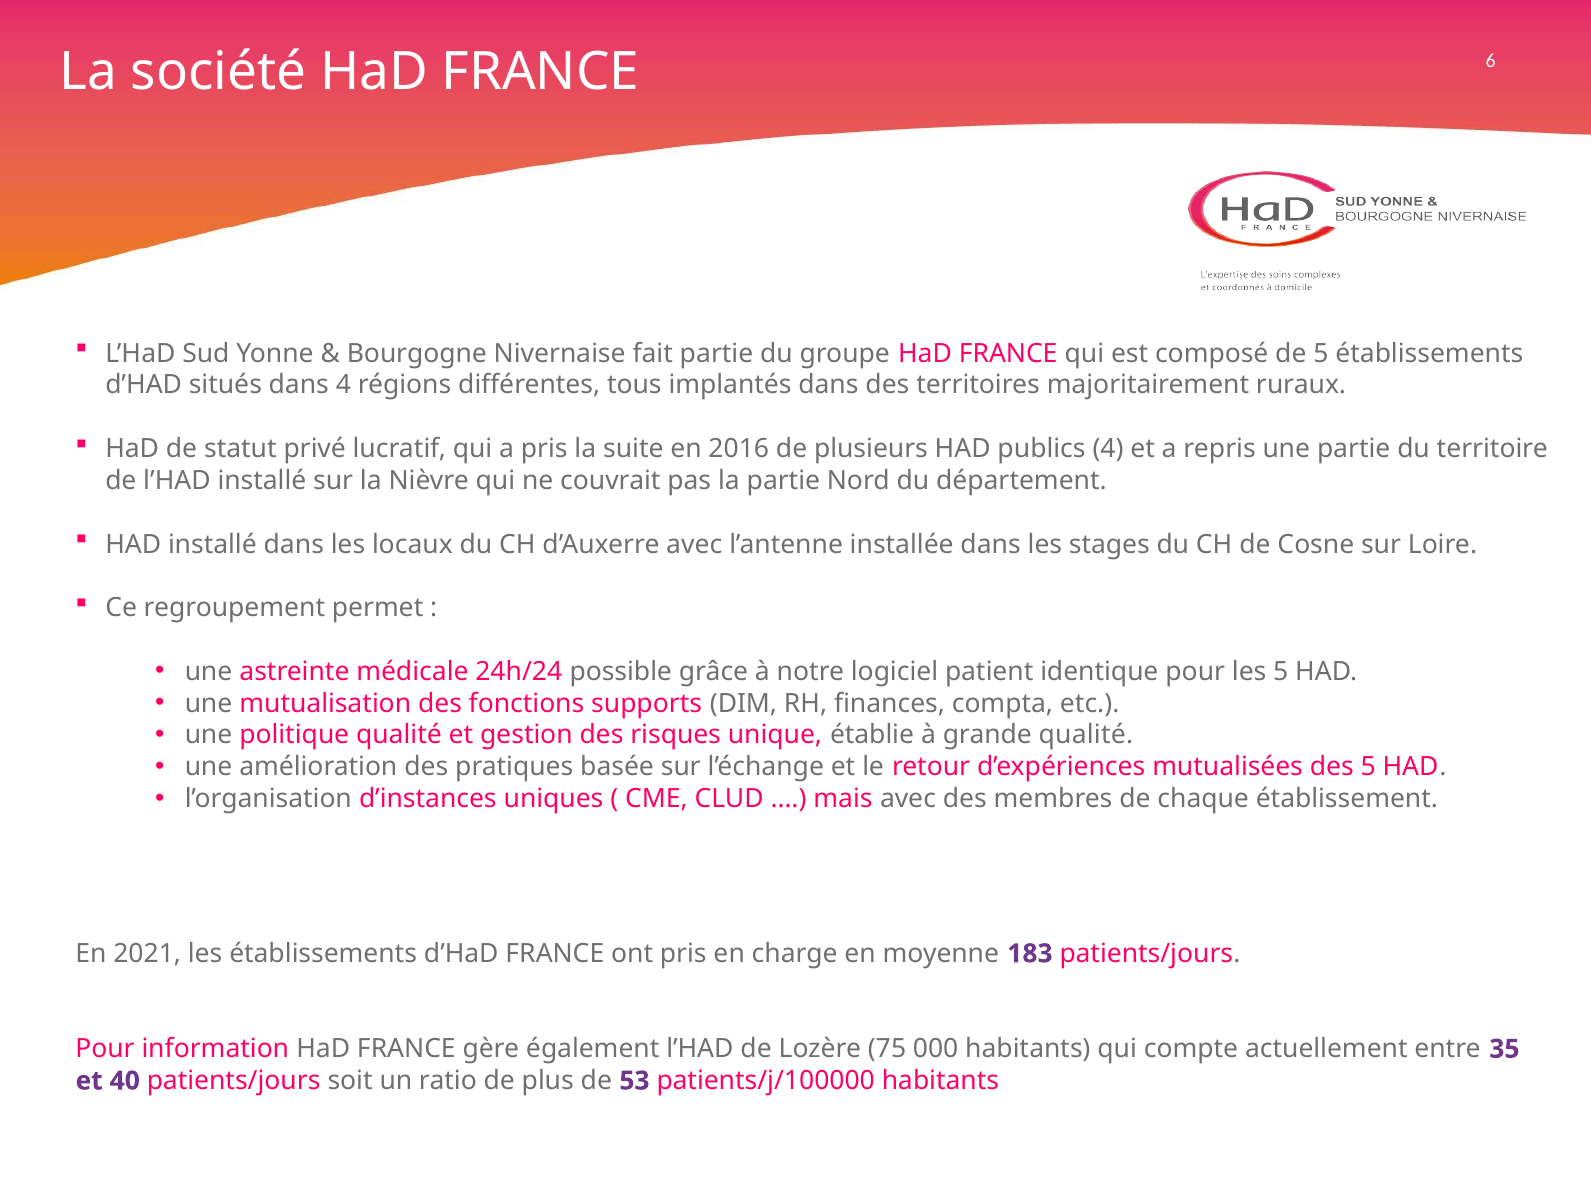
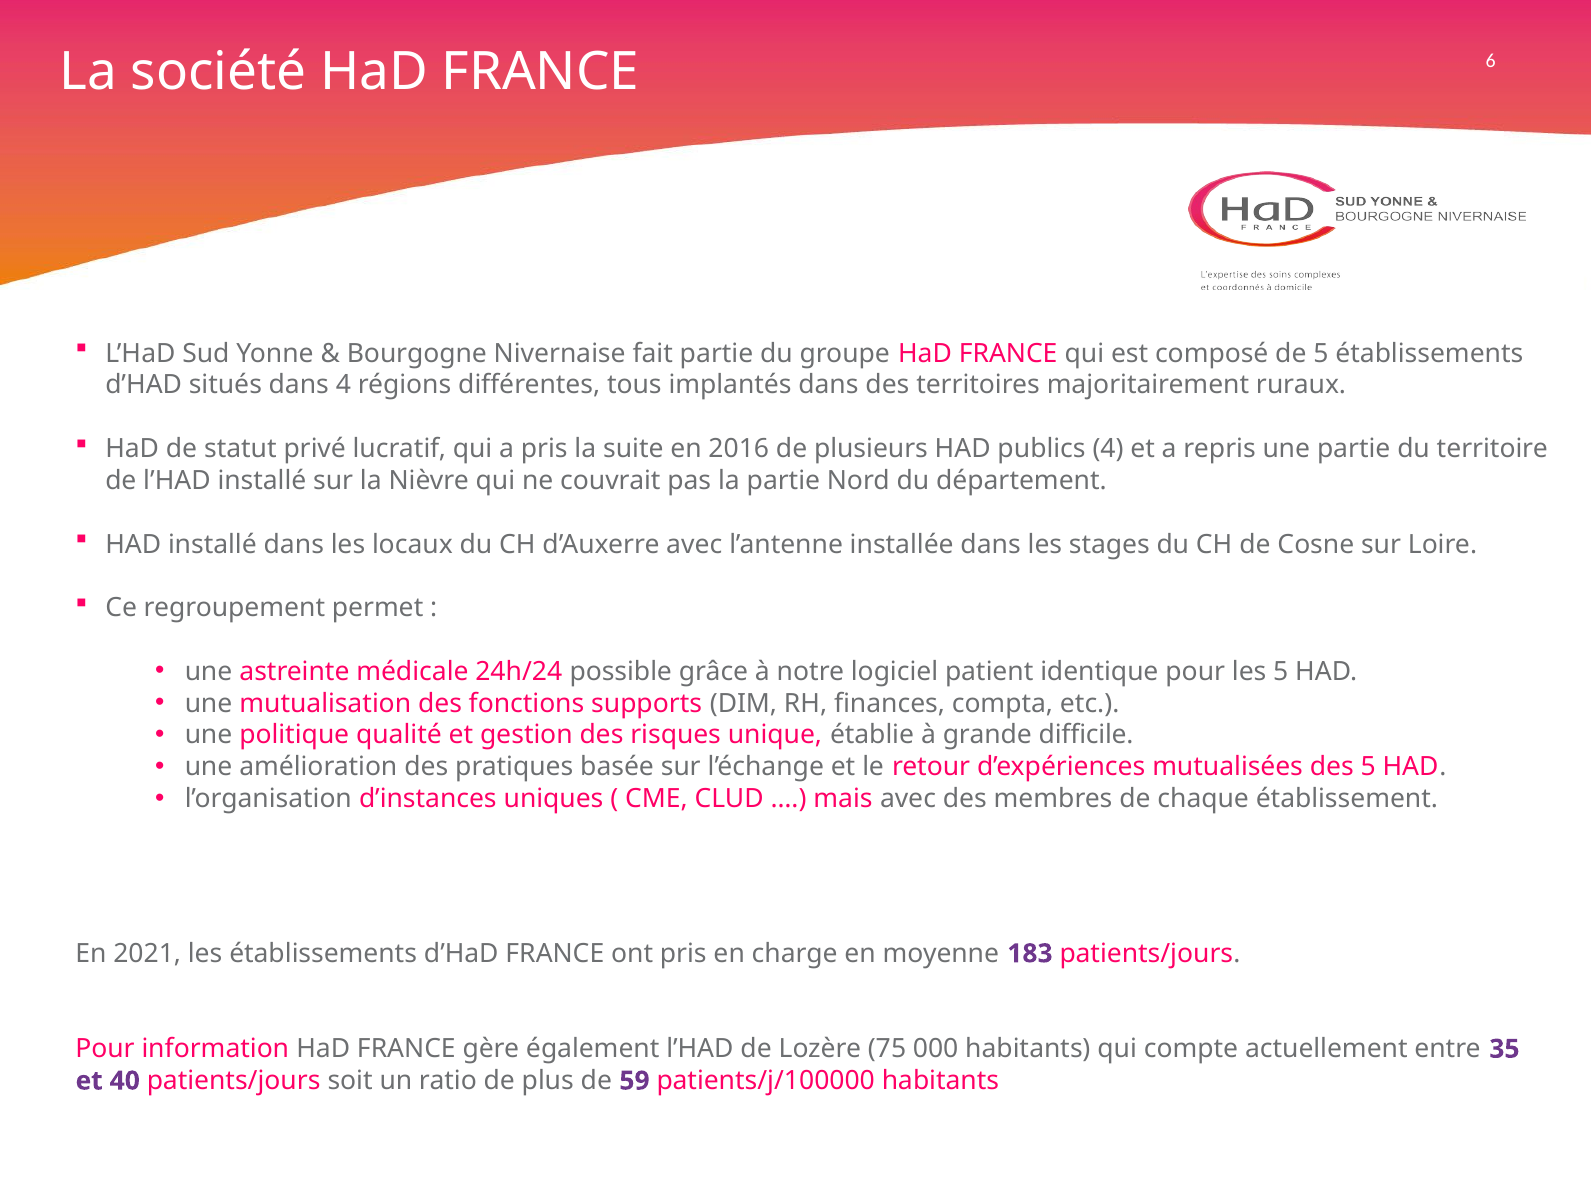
grande qualité: qualité -> difficile
53: 53 -> 59
